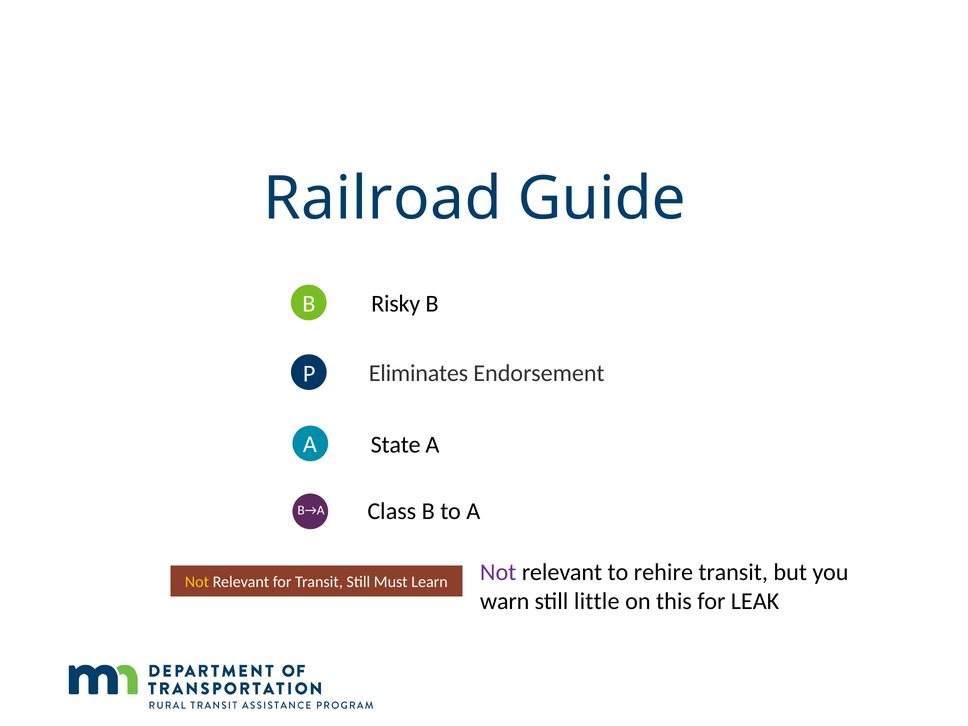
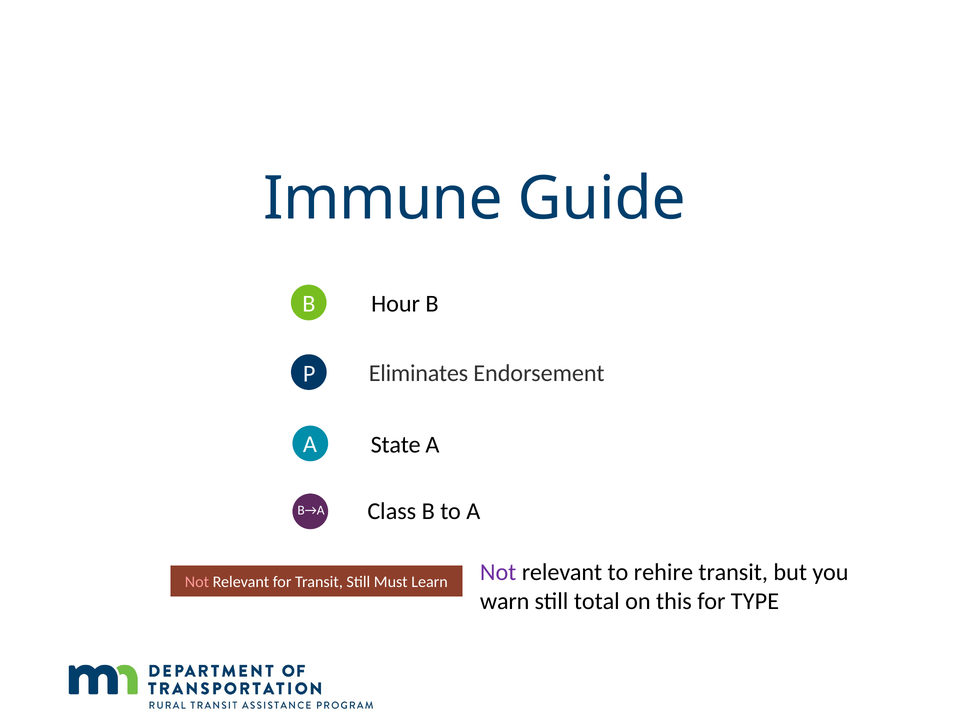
Railroad: Railroad -> Immune
Risky: Risky -> Hour
Not at (197, 582) colour: yellow -> pink
little: little -> total
LEAK: LEAK -> TYPE
